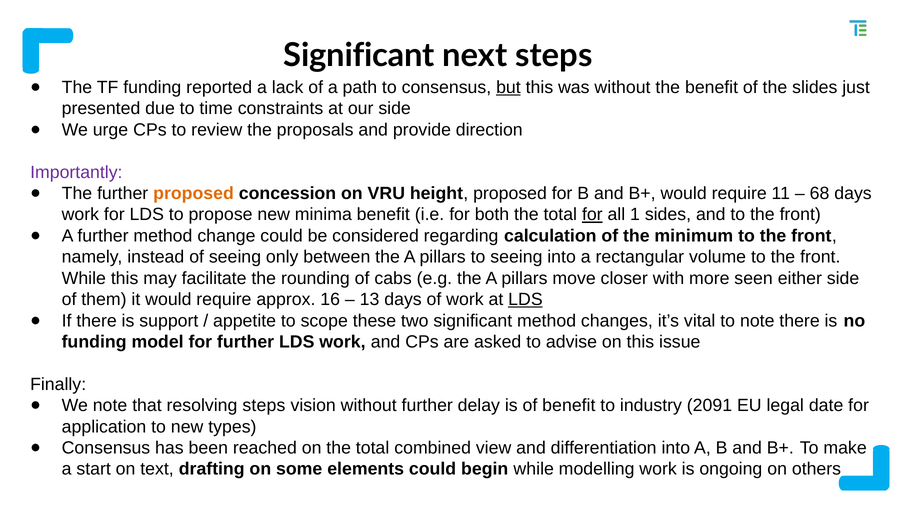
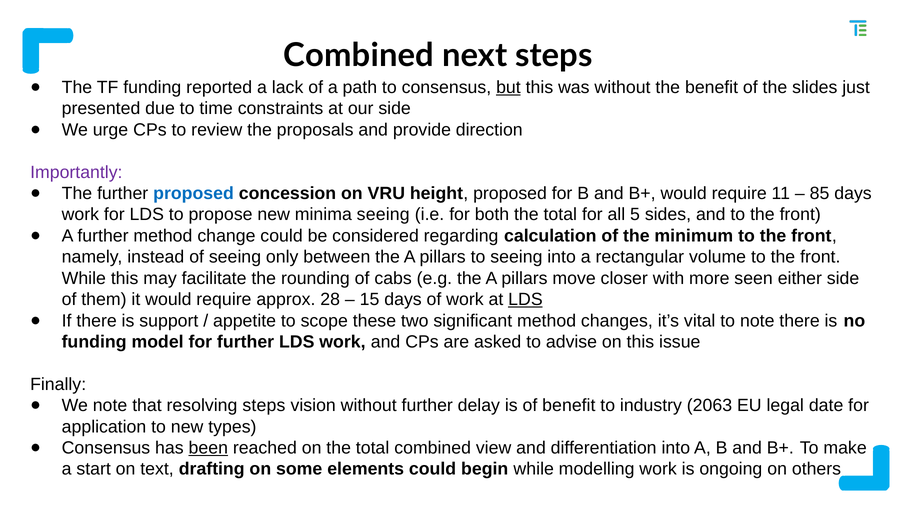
Significant at (359, 56): Significant -> Combined
proposed at (194, 194) colour: orange -> blue
68: 68 -> 85
minima benefit: benefit -> seeing
for at (592, 215) underline: present -> none
1: 1 -> 5
16: 16 -> 28
13: 13 -> 15
2091: 2091 -> 2063
been underline: none -> present
